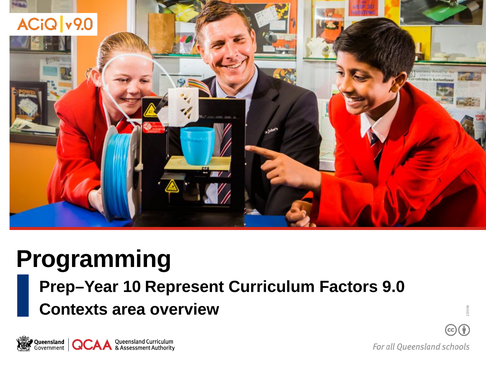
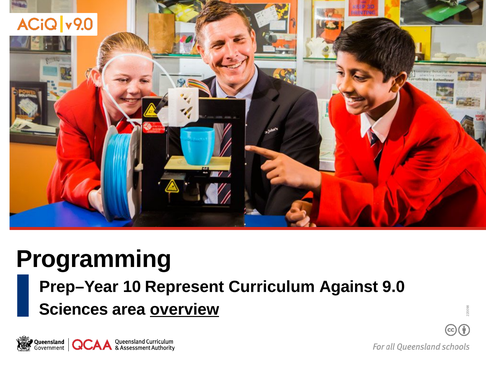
Factors: Factors -> Against
Contexts: Contexts -> Sciences
overview underline: none -> present
